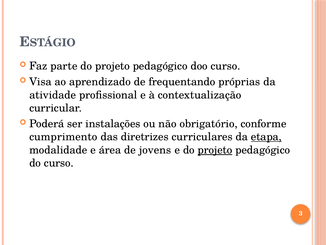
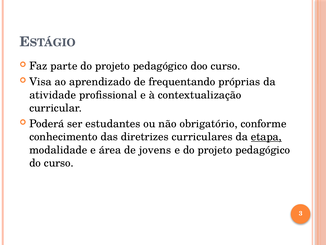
instalações: instalações -> estudantes
cumprimento: cumprimento -> conhecimento
projeto at (215, 150) underline: present -> none
